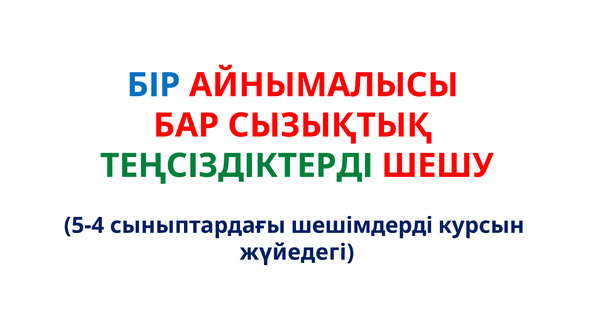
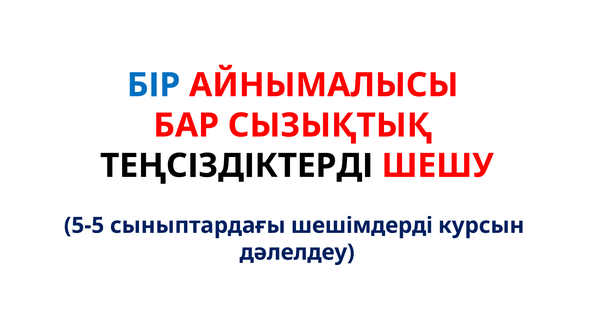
ТЕҢСІЗДІКТЕРДІ colour: green -> black
5-4: 5-4 -> 5-5
жүйедегі: жүйедегі -> дәлелдеу
